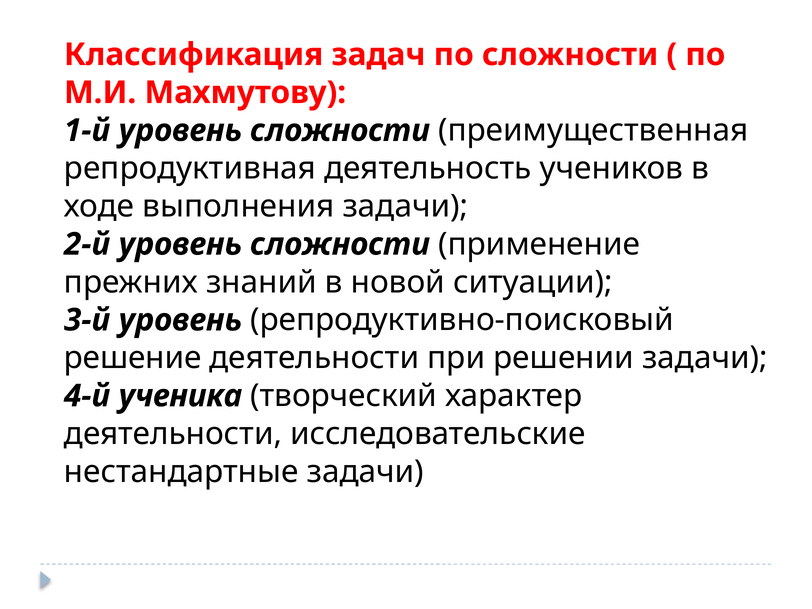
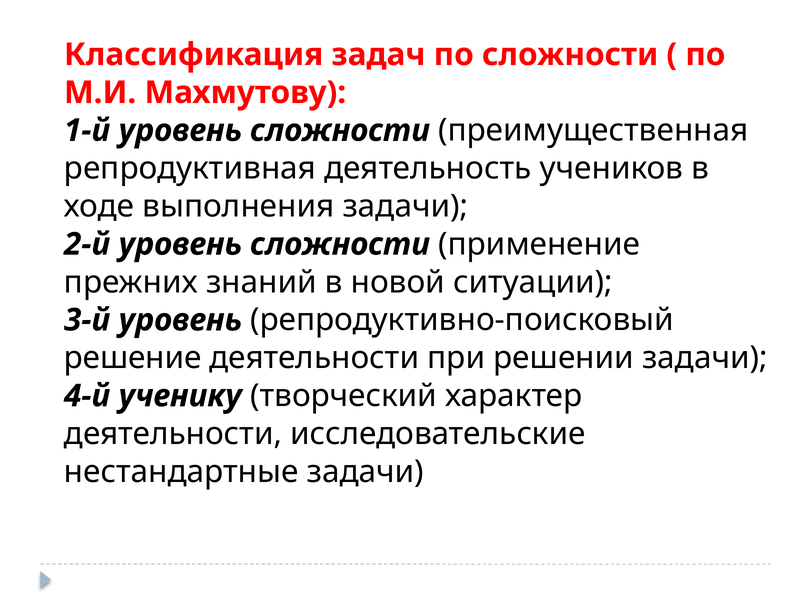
ученика: ученика -> ученику
